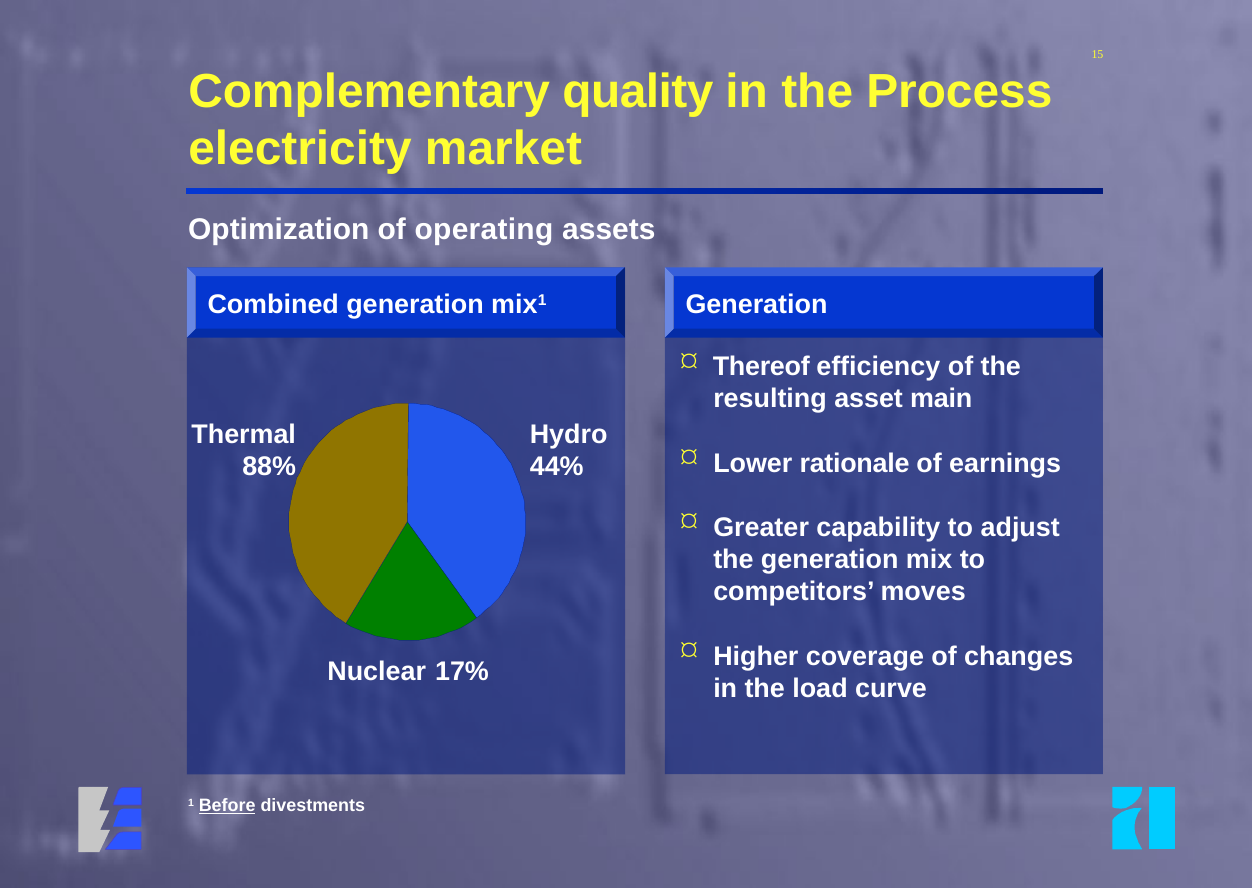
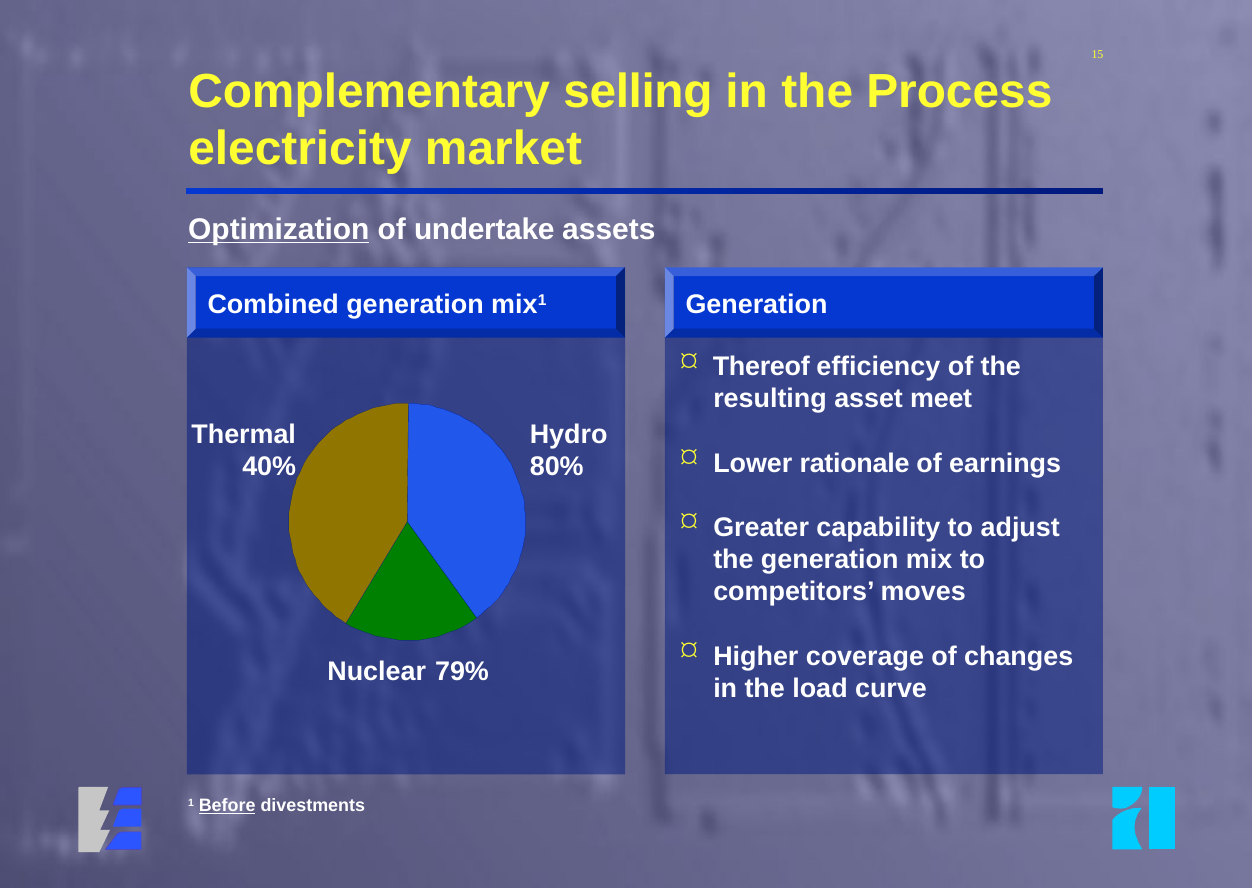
quality: quality -> selling
Optimization underline: none -> present
operating: operating -> undertake
main: main -> meet
88%: 88% -> 40%
44%: 44% -> 80%
17%: 17% -> 79%
